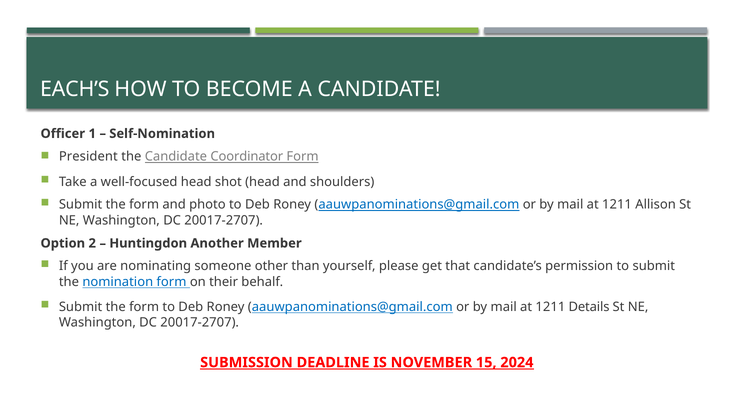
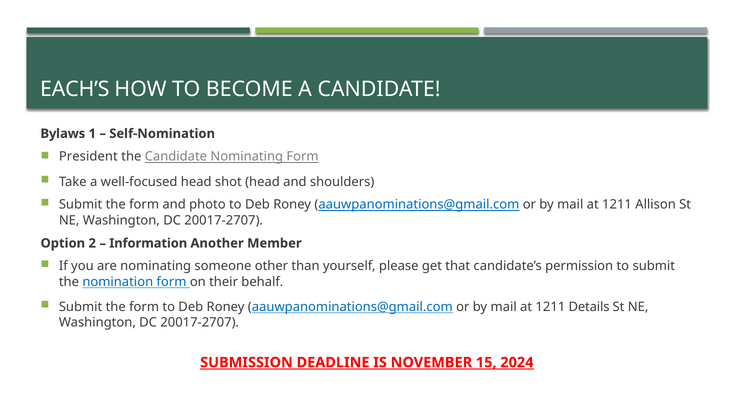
Officer: Officer -> Bylaws
Candidate Coordinator: Coordinator -> Nominating
Huntingdon: Huntingdon -> Information
